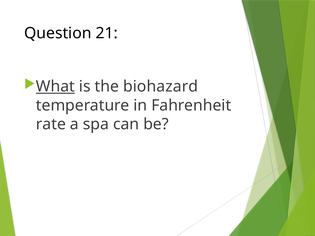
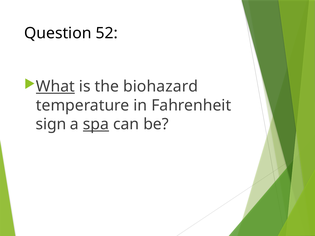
21: 21 -> 52
rate: rate -> sign
spa underline: none -> present
